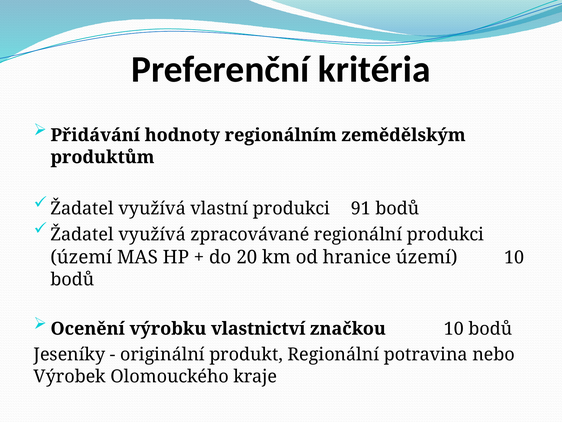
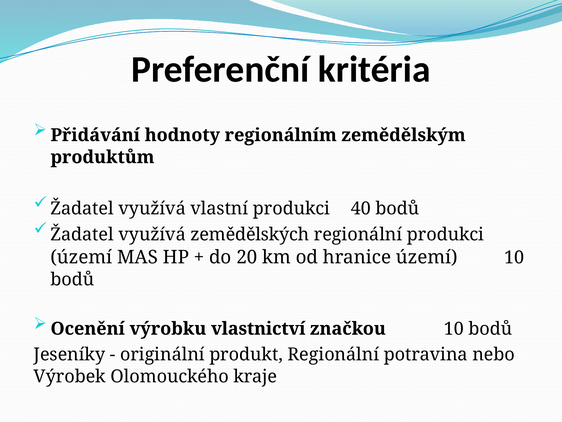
91: 91 -> 40
zpracovávané: zpracovávané -> zemědělských
